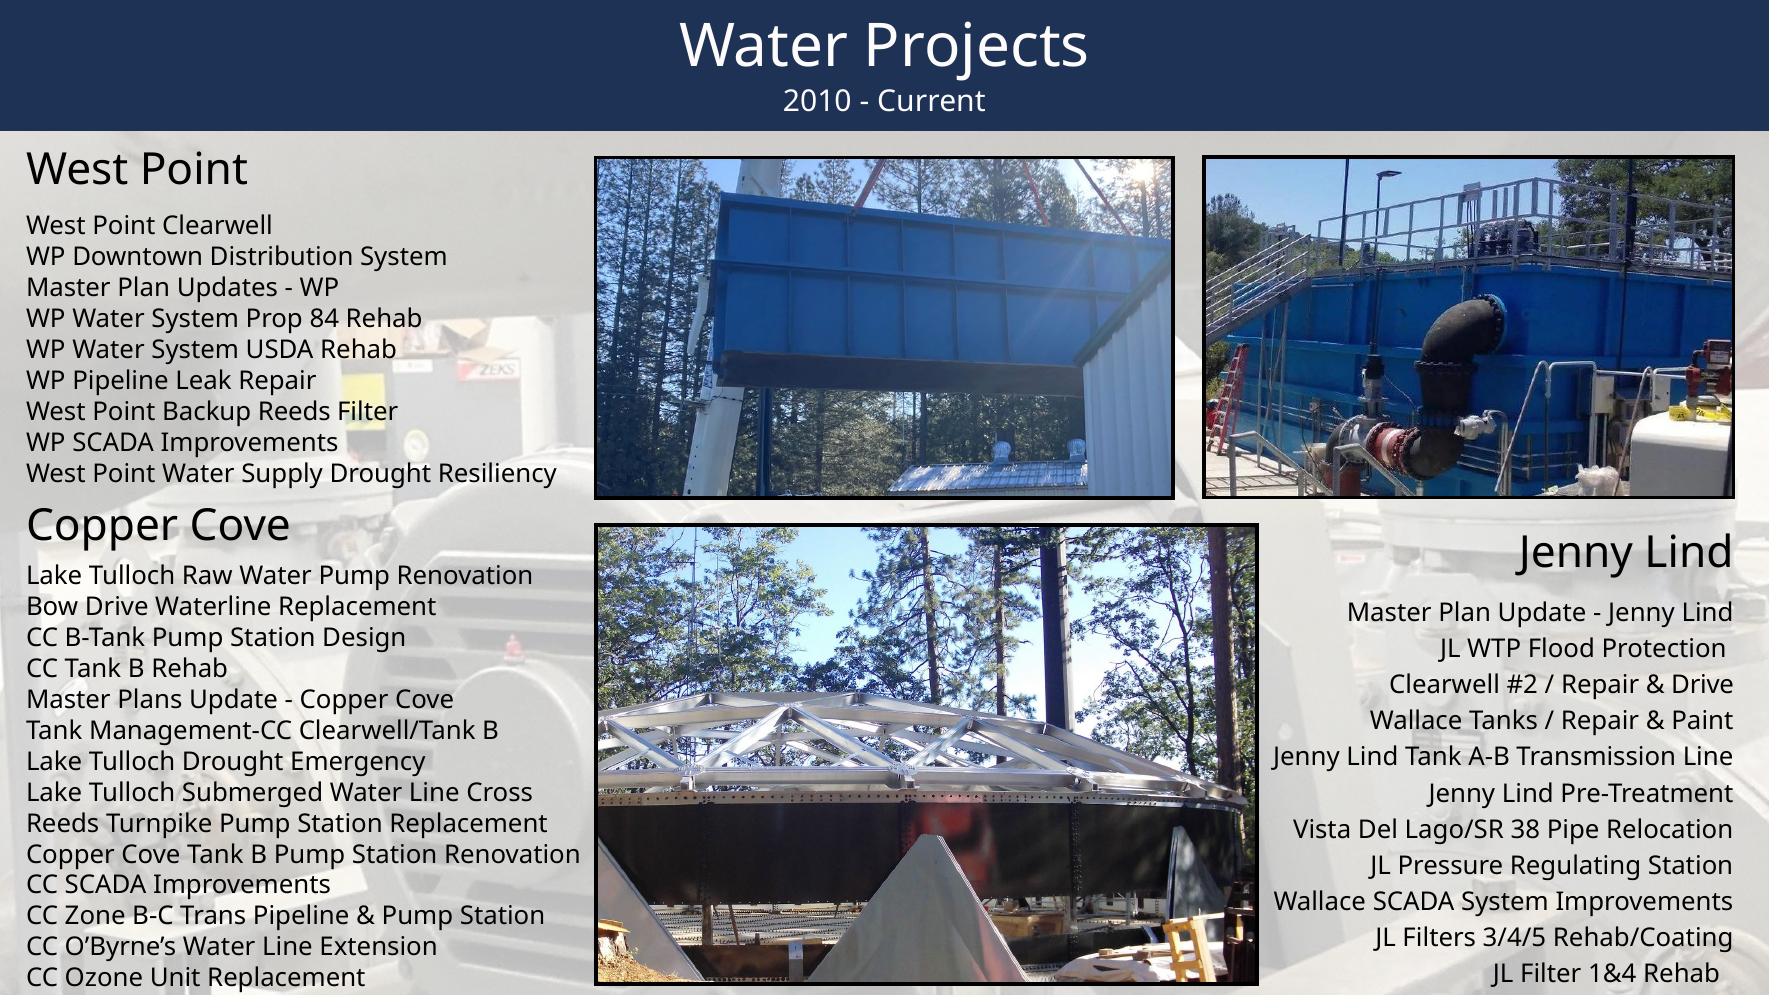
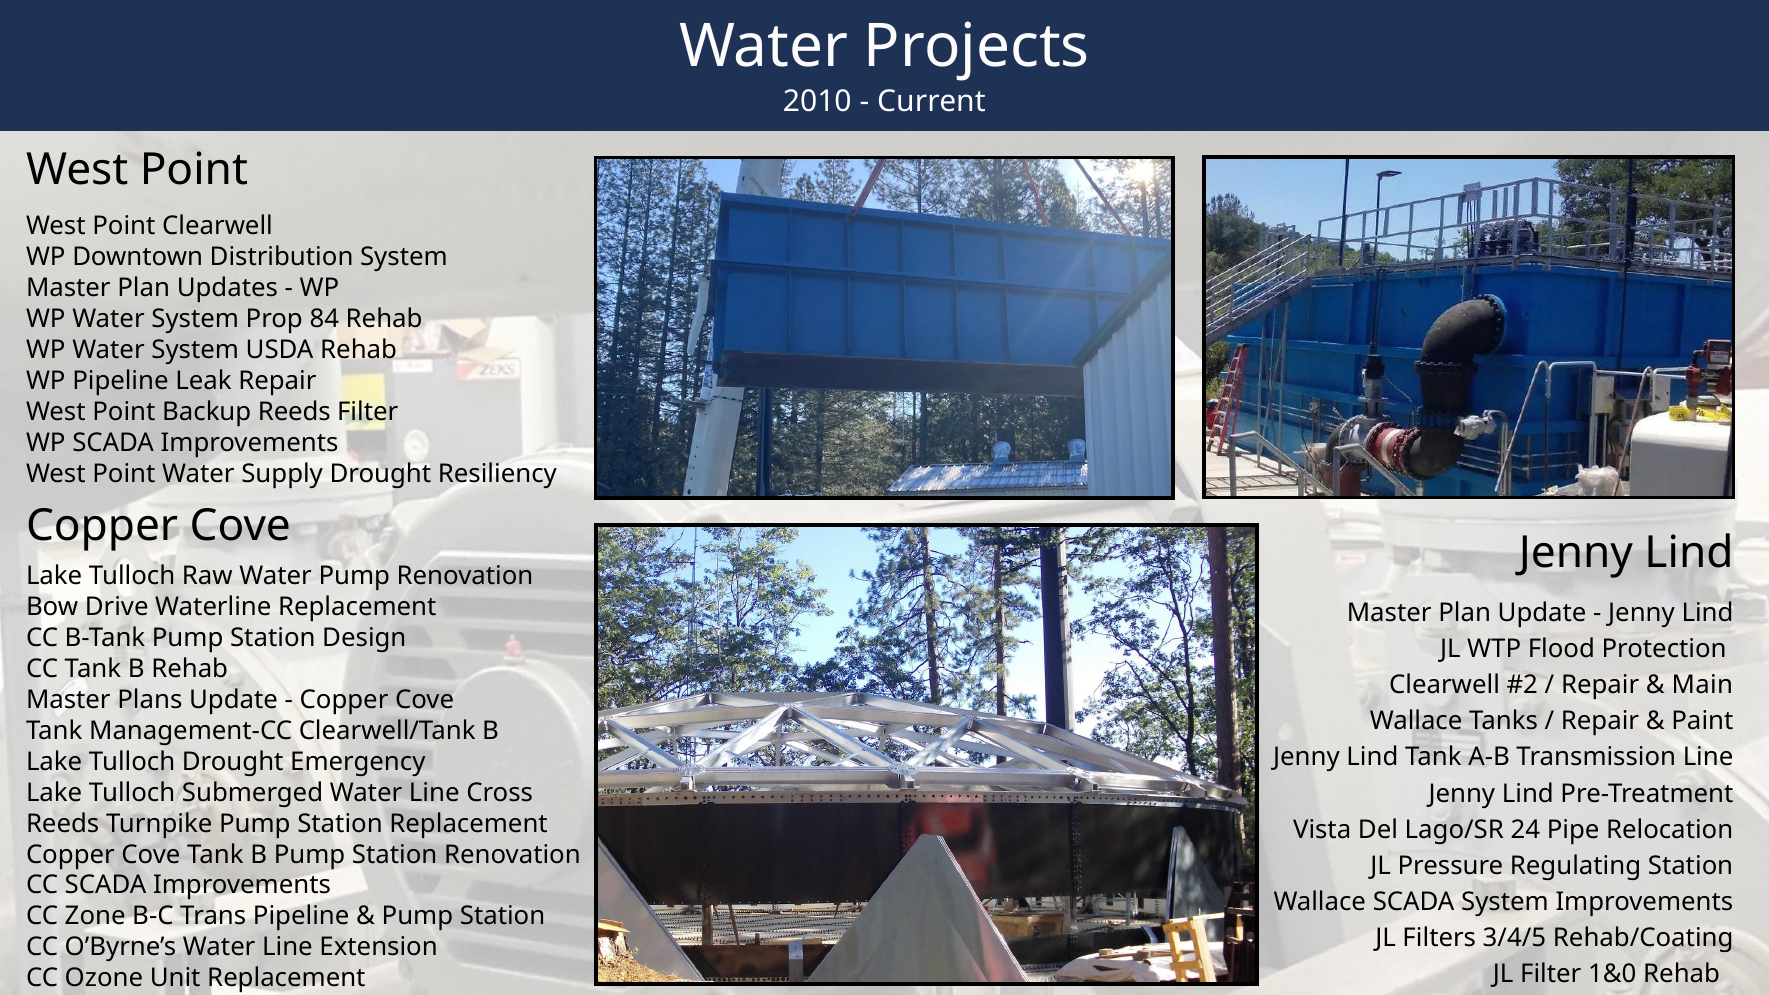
Drive at (1703, 685): Drive -> Main
38: 38 -> 24
1&4: 1&4 -> 1&0
